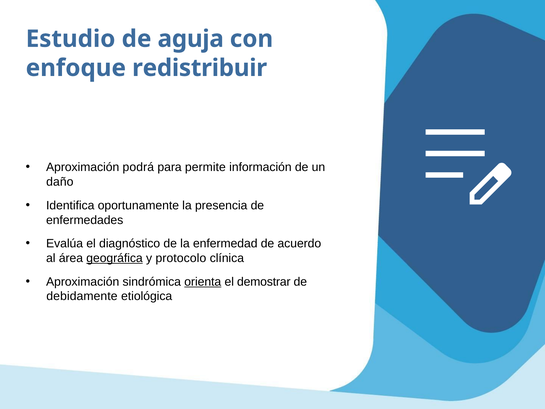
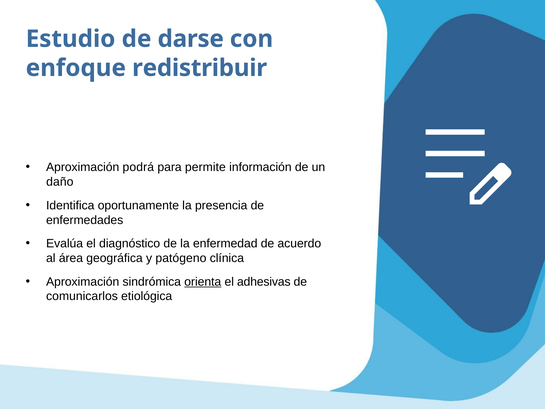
aguja: aguja -> darse
geográfica underline: present -> none
protocolo: protocolo -> patógeno
demostrar: demostrar -> adhesivas
debidamente: debidamente -> comunicarlos
